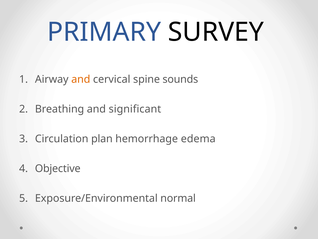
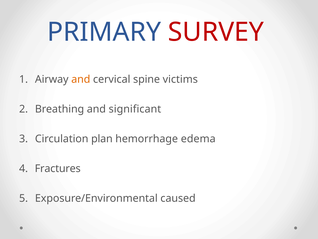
SURVEY colour: black -> red
sounds: sounds -> victims
Objective: Objective -> Fractures
normal: normal -> caused
